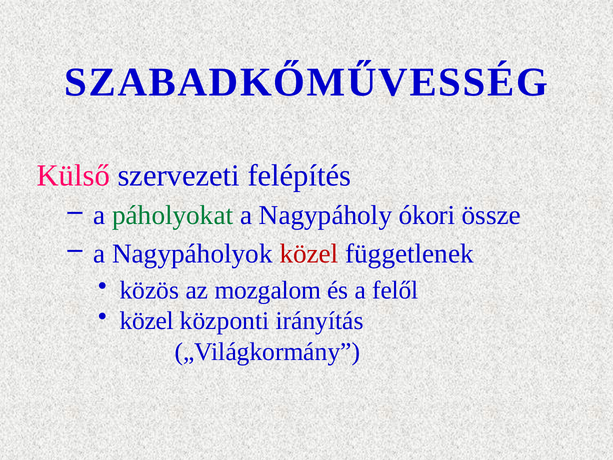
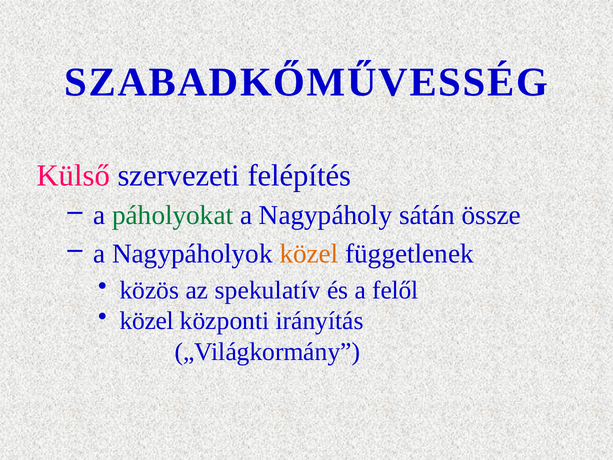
ókori: ókori -> sátán
közel at (309, 254) colour: red -> orange
mozgalom: mozgalom -> spekulatív
